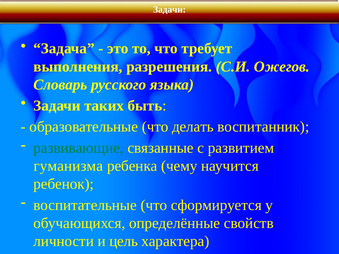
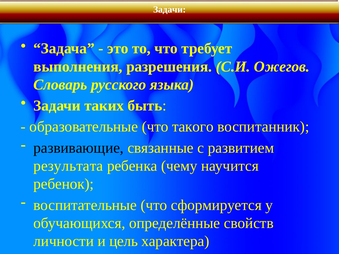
делать: делать -> такого
развивающие colour: green -> black
гуманизма: гуманизма -> результата
